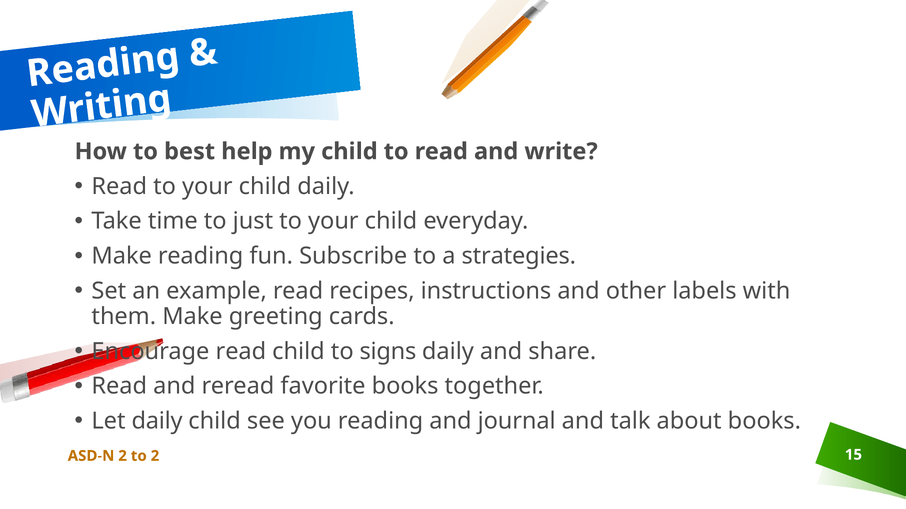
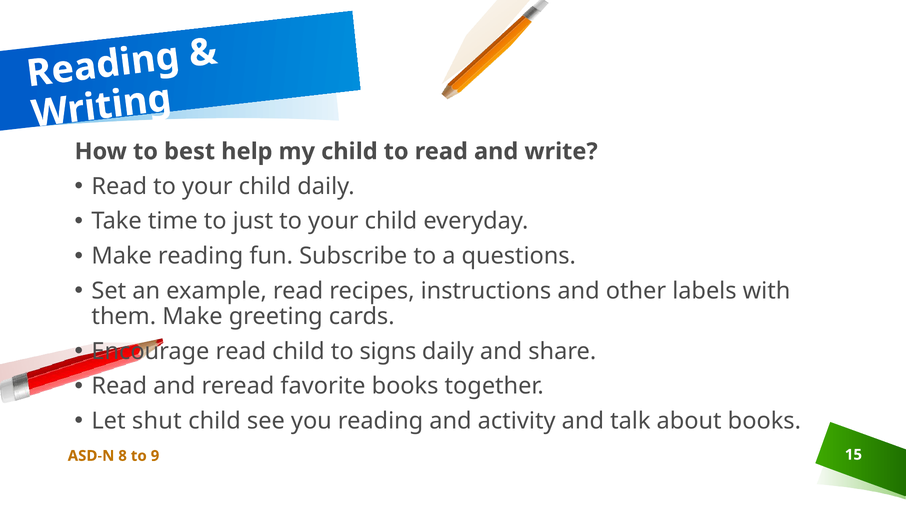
strategies: strategies -> questions
Let daily: daily -> shut
journal: journal -> activity
ASD-N 2: 2 -> 8
to 2: 2 -> 9
